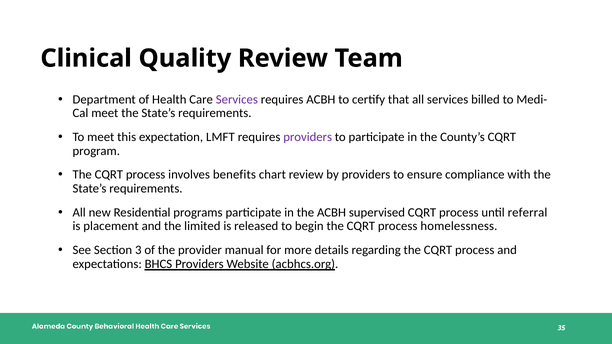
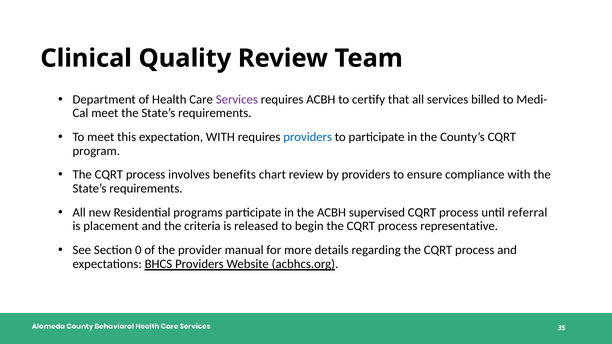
expectation LMFT: LMFT -> WITH
providers at (308, 137) colour: purple -> blue
limited: limited -> criteria
homelessness: homelessness -> representative
3: 3 -> 0
